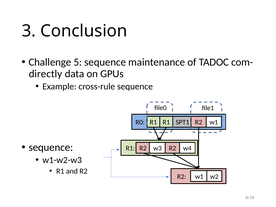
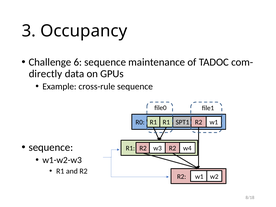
Conclusion: Conclusion -> Occupancy
5: 5 -> 6
